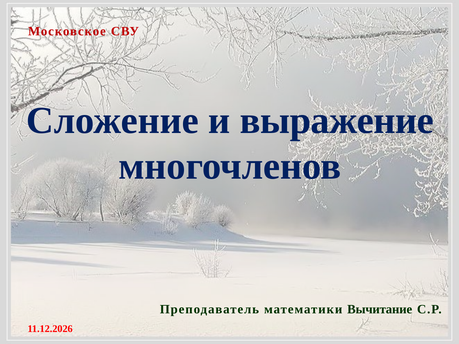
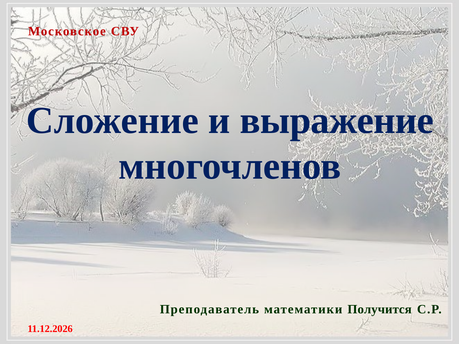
Вычитание: Вычитание -> Получится
